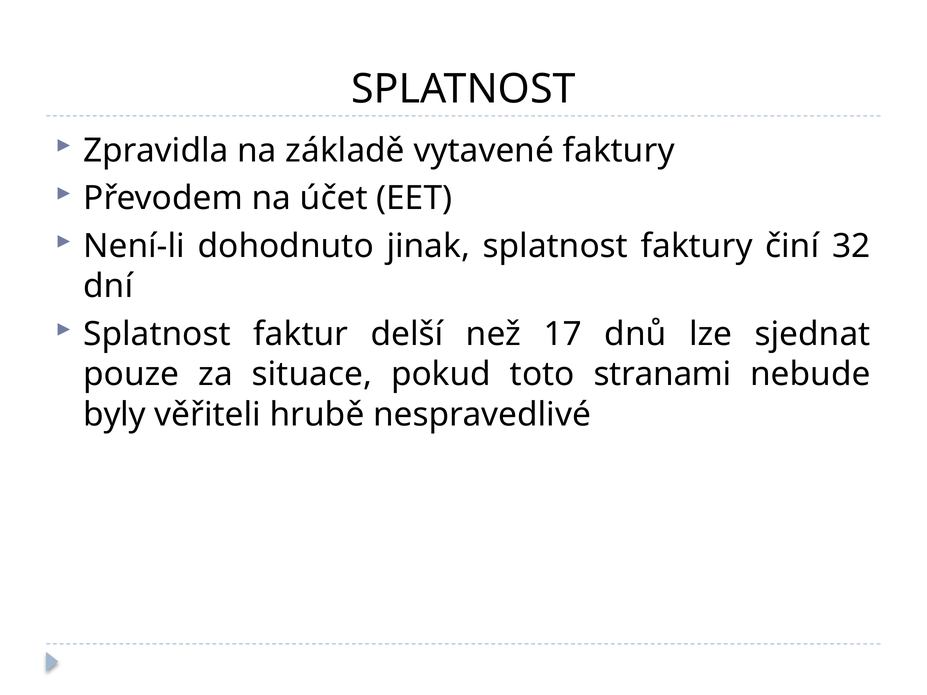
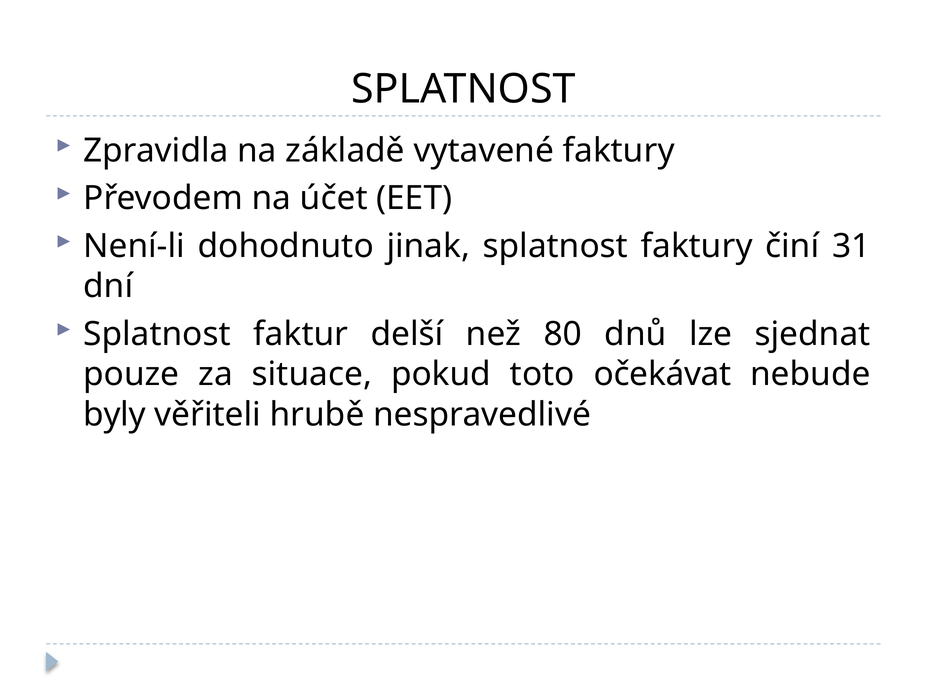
32: 32 -> 31
17: 17 -> 80
stranami: stranami -> očekávat
